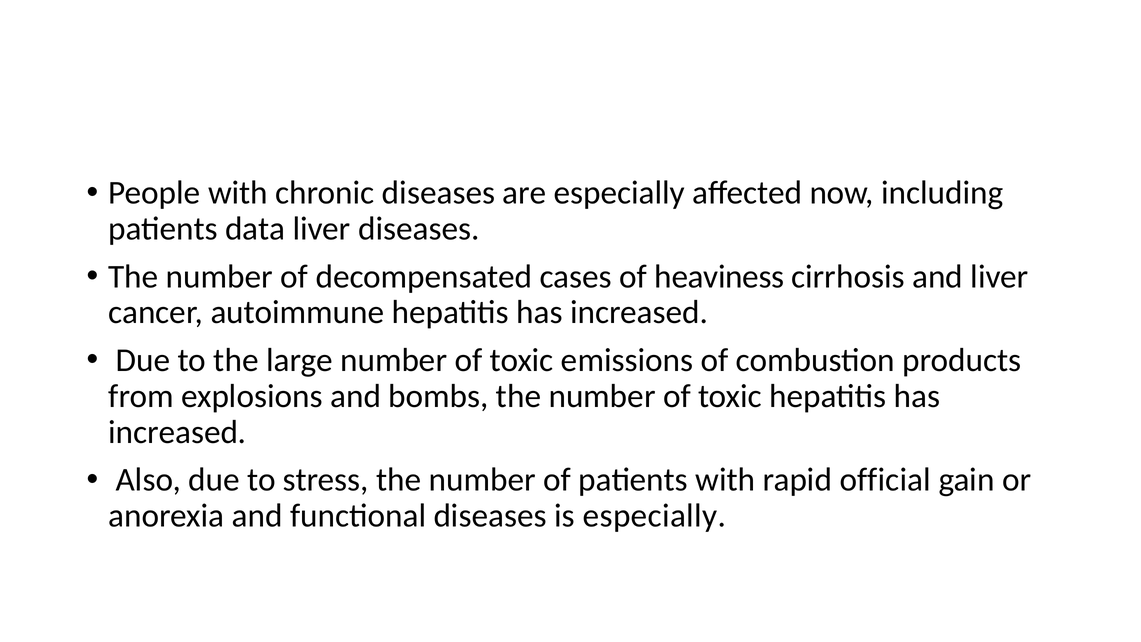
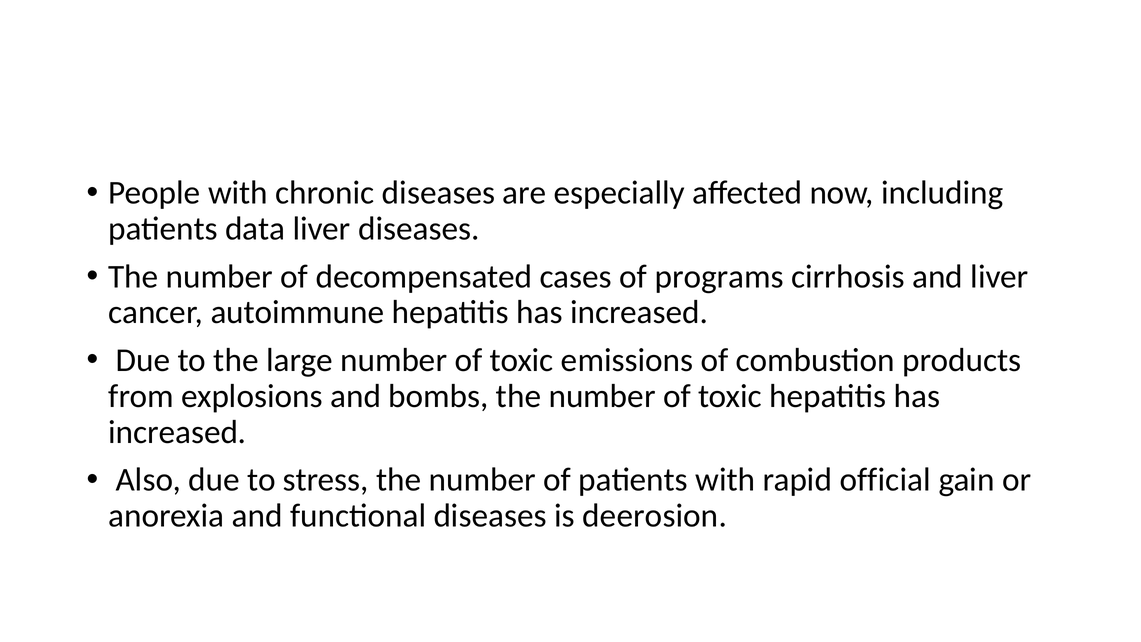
heaviness: heaviness -> programs
is especially: especially -> deerosion
